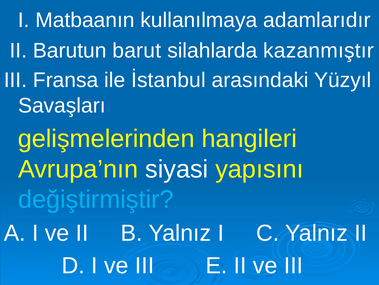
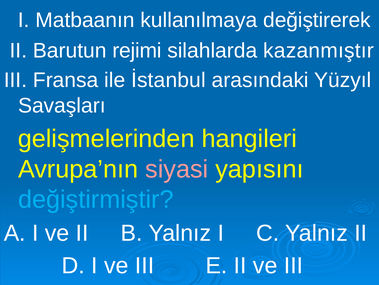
adamlarıdır: adamlarıdır -> değiştirerek
barut: barut -> rejimi
siyasi colour: white -> pink
